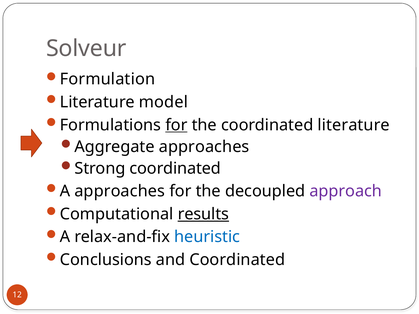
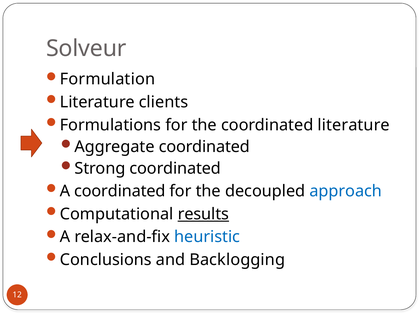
model: model -> clients
for at (176, 125) underline: present -> none
Aggregate approaches: approaches -> coordinated
A approaches: approaches -> coordinated
approach colour: purple -> blue
and Coordinated: Coordinated -> Backlogging
